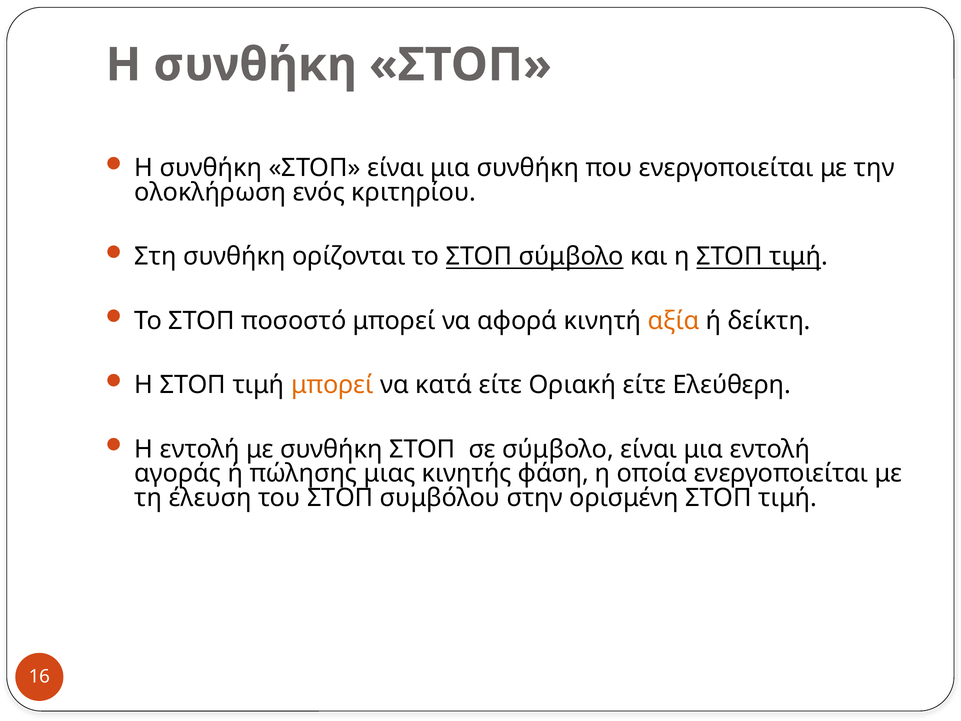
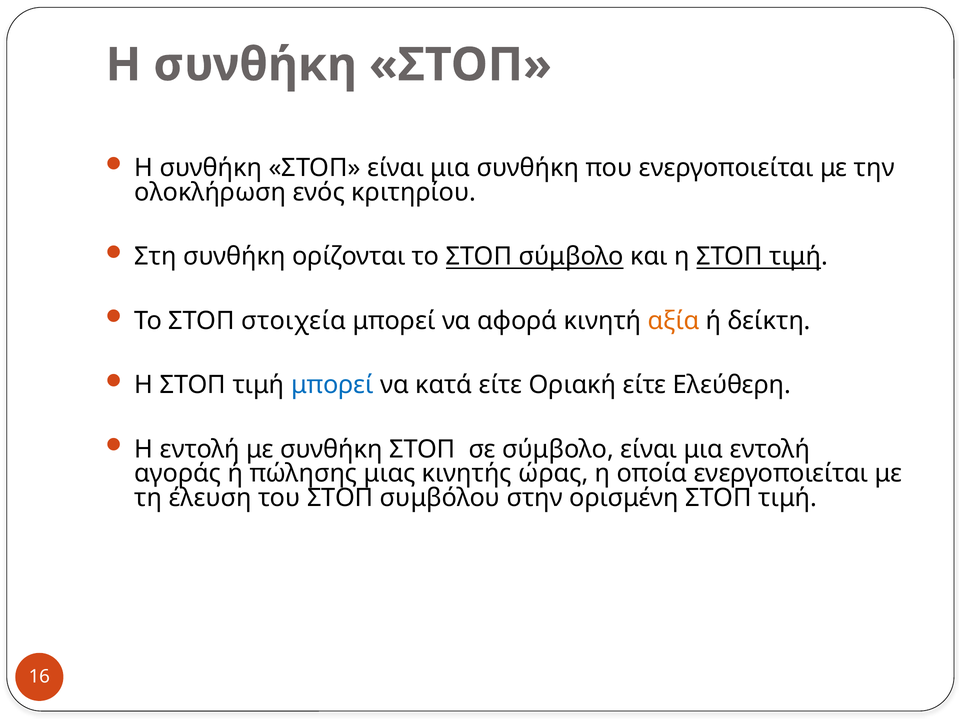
ποσοστό: ποσοστό -> στοιχεία
μπορεί at (332, 385) colour: orange -> blue
φάση: φάση -> ώρας
